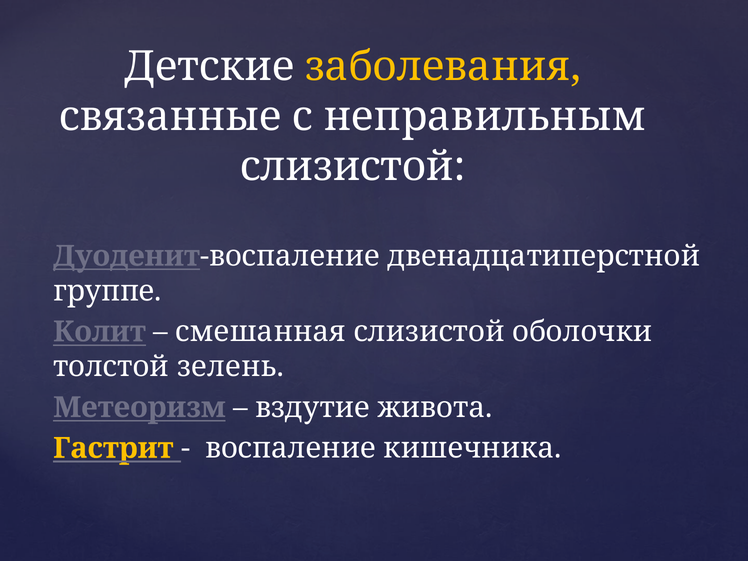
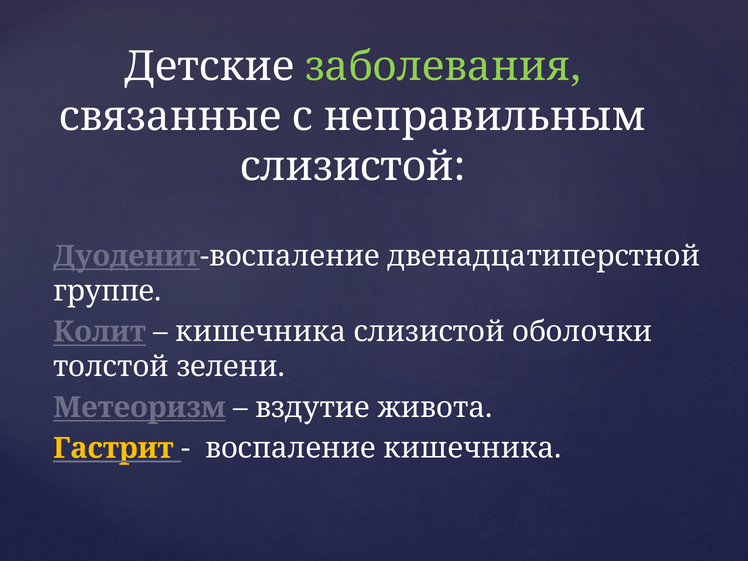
заболевания colour: yellow -> light green
смешанная at (261, 332): смешанная -> кишечника
зелень: зелень -> зелени
